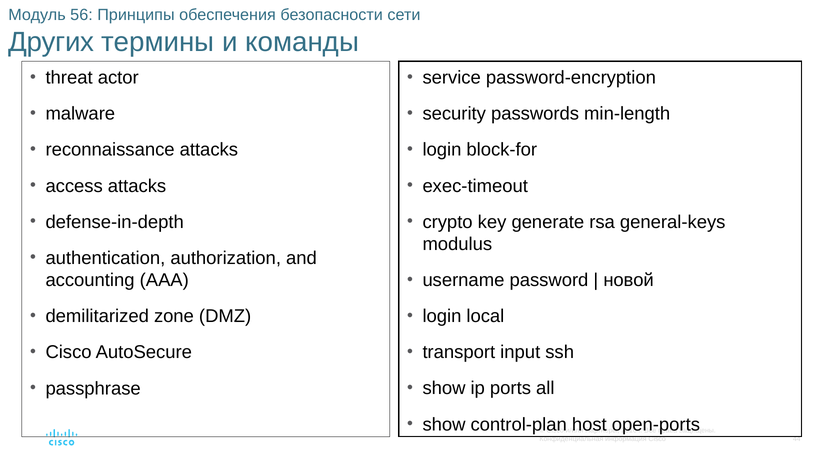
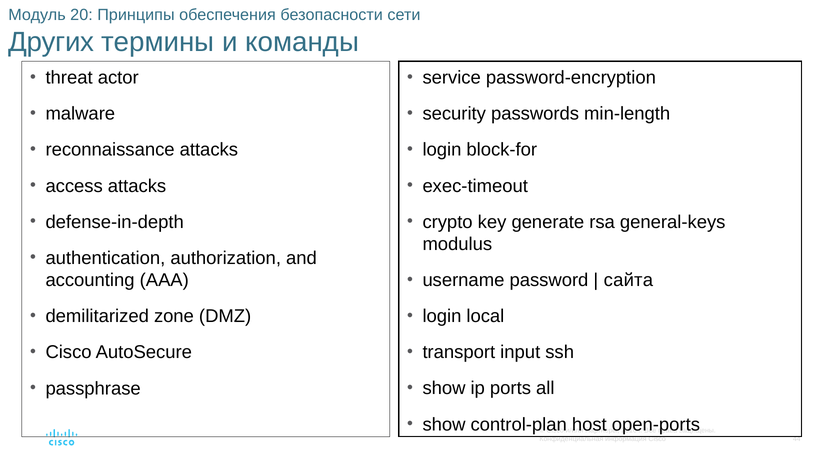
56: 56 -> 20
новой: новой -> сайта
